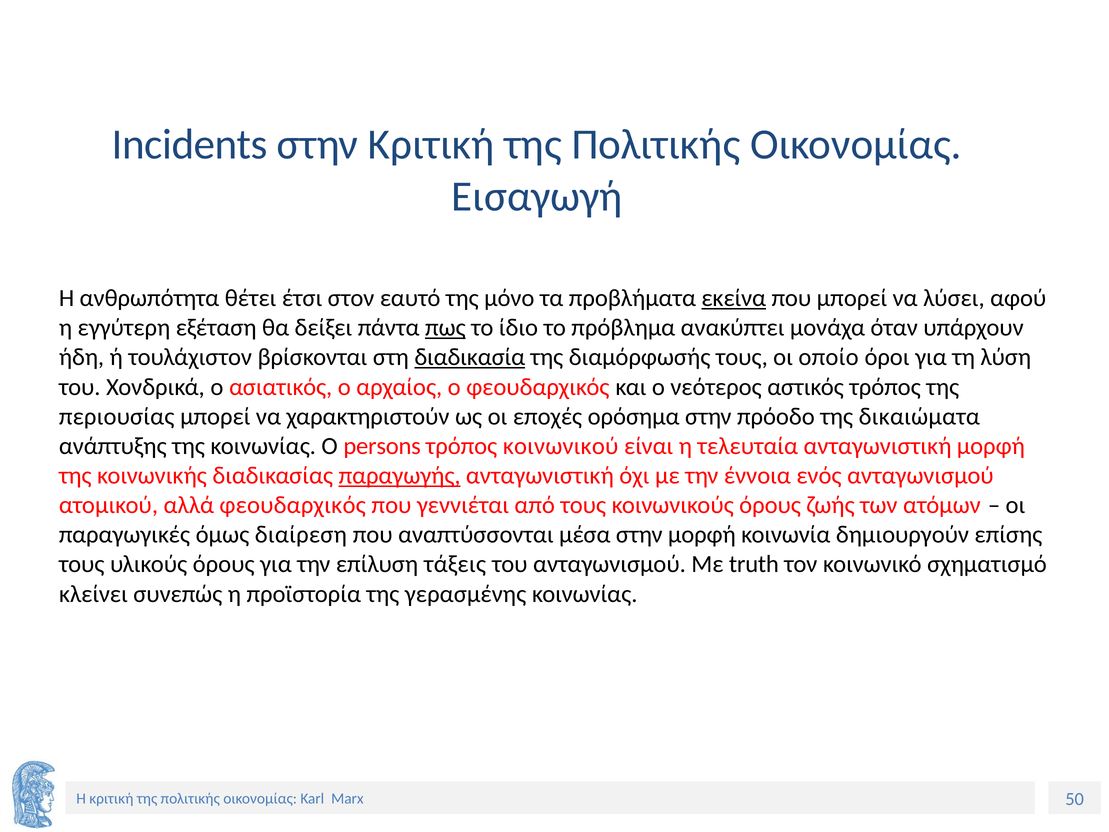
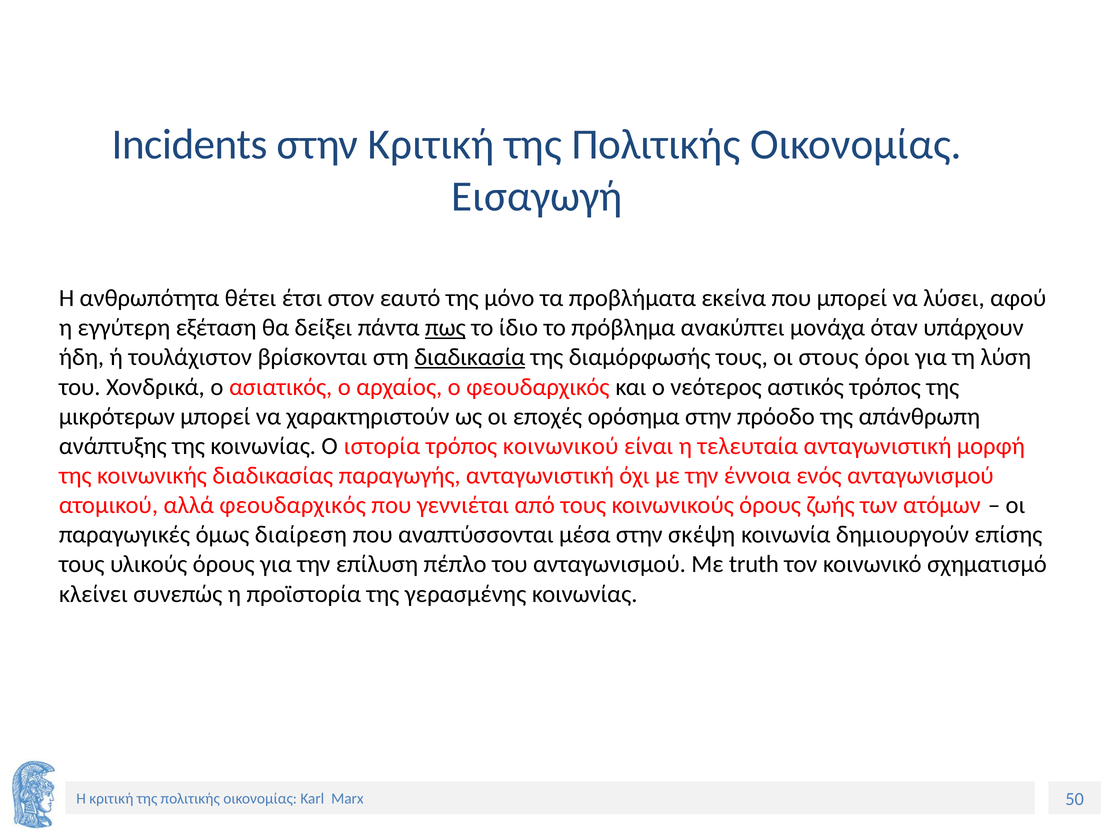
εκείνα underline: present -> none
οποίο: οποίο -> στους
περιουσίας: περιουσίας -> μικρότερων
δικαιώματα: δικαιώματα -> απάνθρωπη
persons: persons -> ιστορία
παραγωγής underline: present -> none
στην μορφή: μορφή -> σκέψη
τάξεις: τάξεις -> πέπλο
